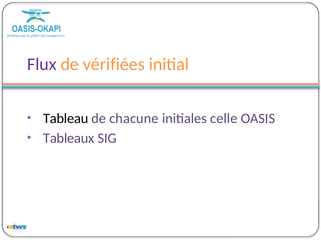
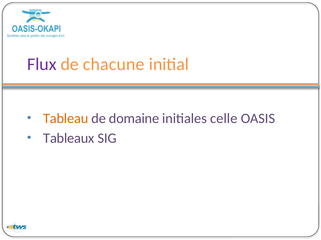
vérifiées: vérifiées -> chacune
Tableau colour: black -> orange
chacune: chacune -> domaine
